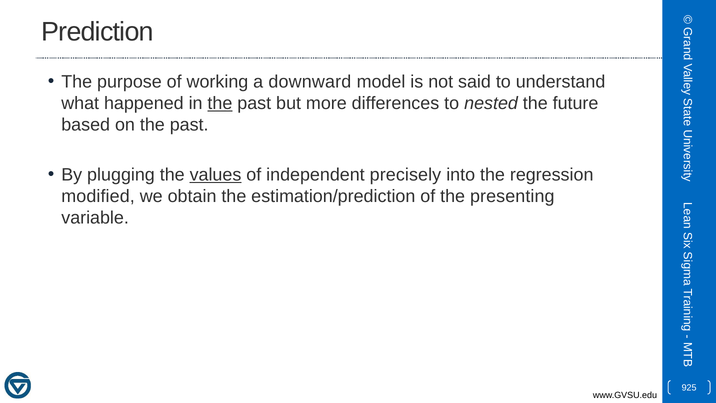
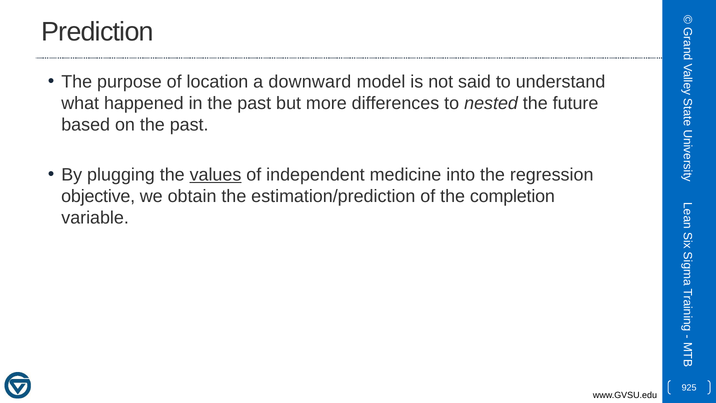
working: working -> location
the at (220, 103) underline: present -> none
precisely: precisely -> medicine
modified: modified -> objective
presenting: presenting -> completion
